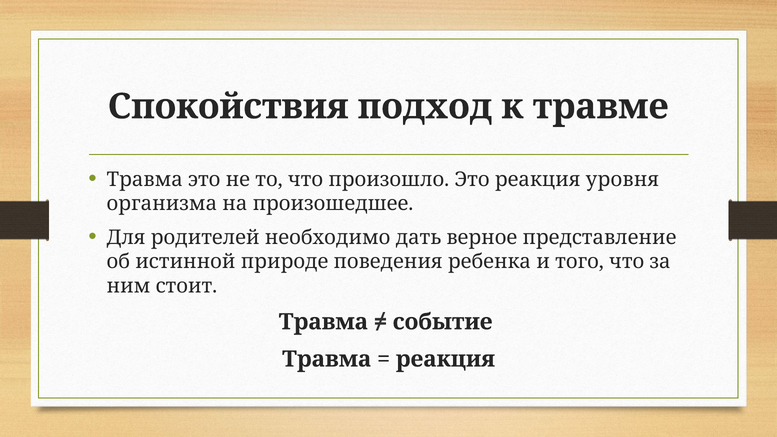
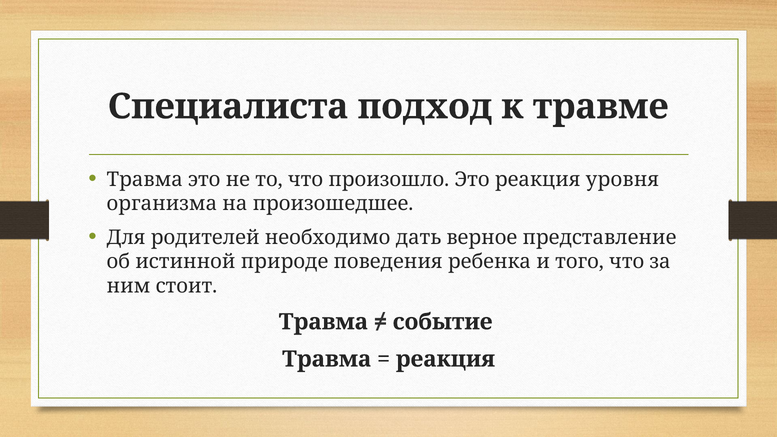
Спокойствия: Спокойствия -> Специалиста
